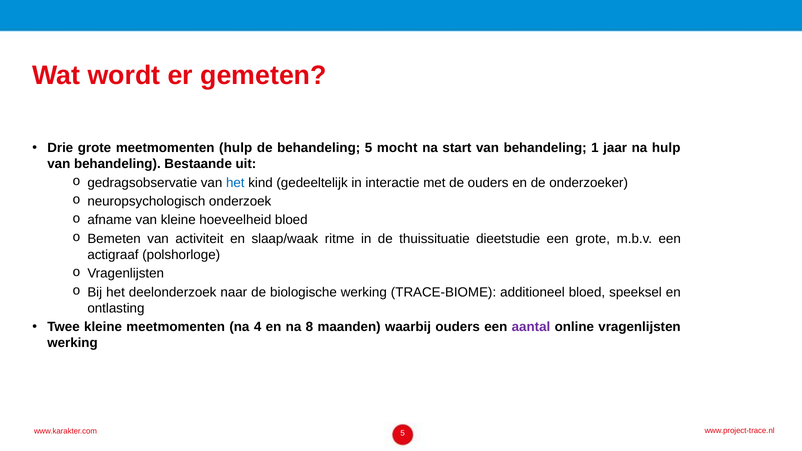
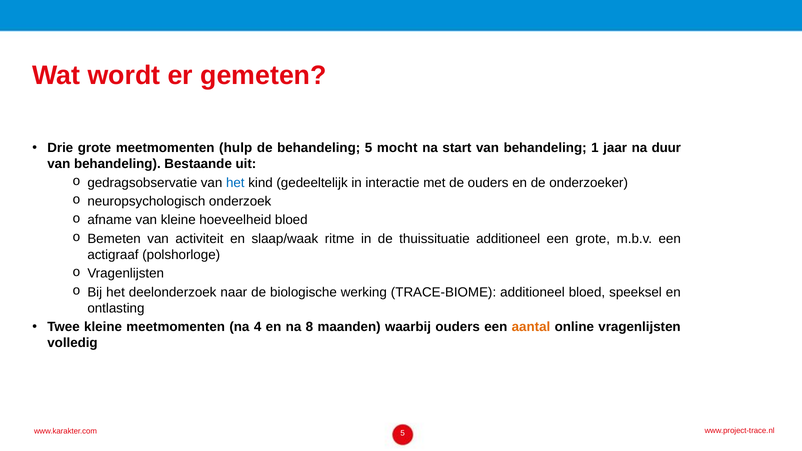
na hulp: hulp -> duur
thuissituatie dieetstudie: dieetstudie -> additioneel
aantal colour: purple -> orange
werking at (72, 343): werking -> volledig
